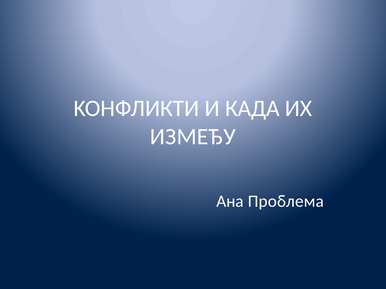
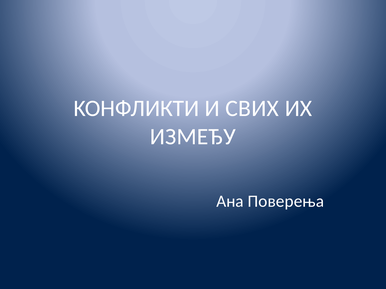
КАДА: КАДА -> СВИХ
Проблема: Проблема -> Поверења
